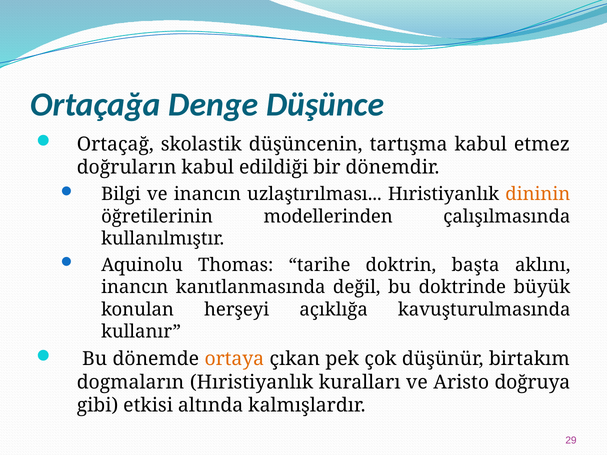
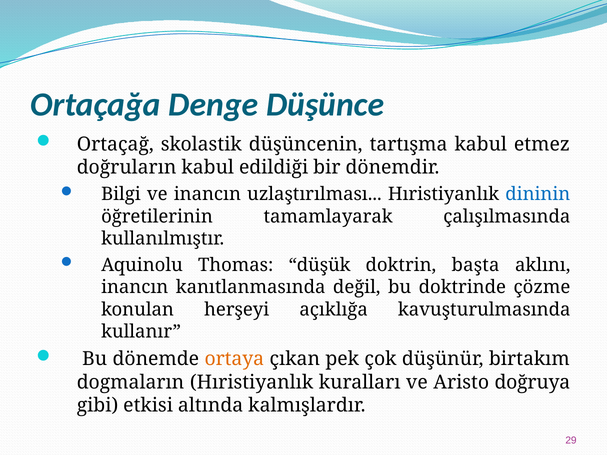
dininin colour: orange -> blue
modellerinden: modellerinden -> tamamlayarak
tarihe: tarihe -> düşük
büyük: büyük -> çözme
